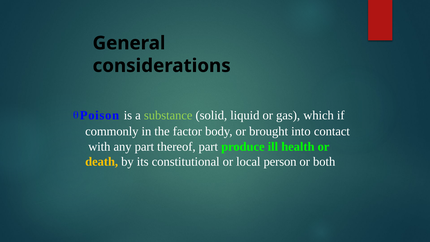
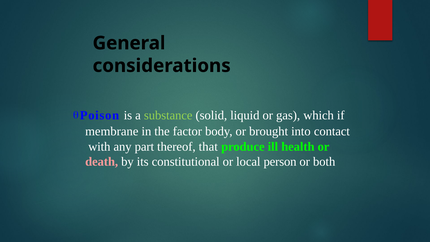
commonly: commonly -> membrane
thereof part: part -> that
death colour: yellow -> pink
